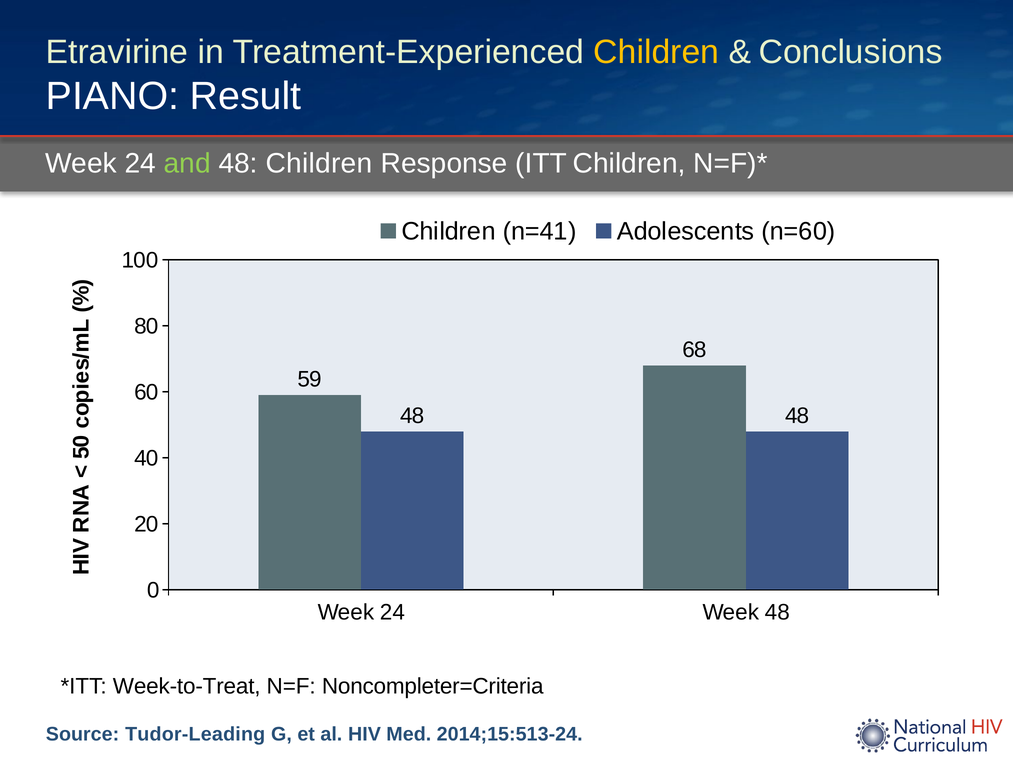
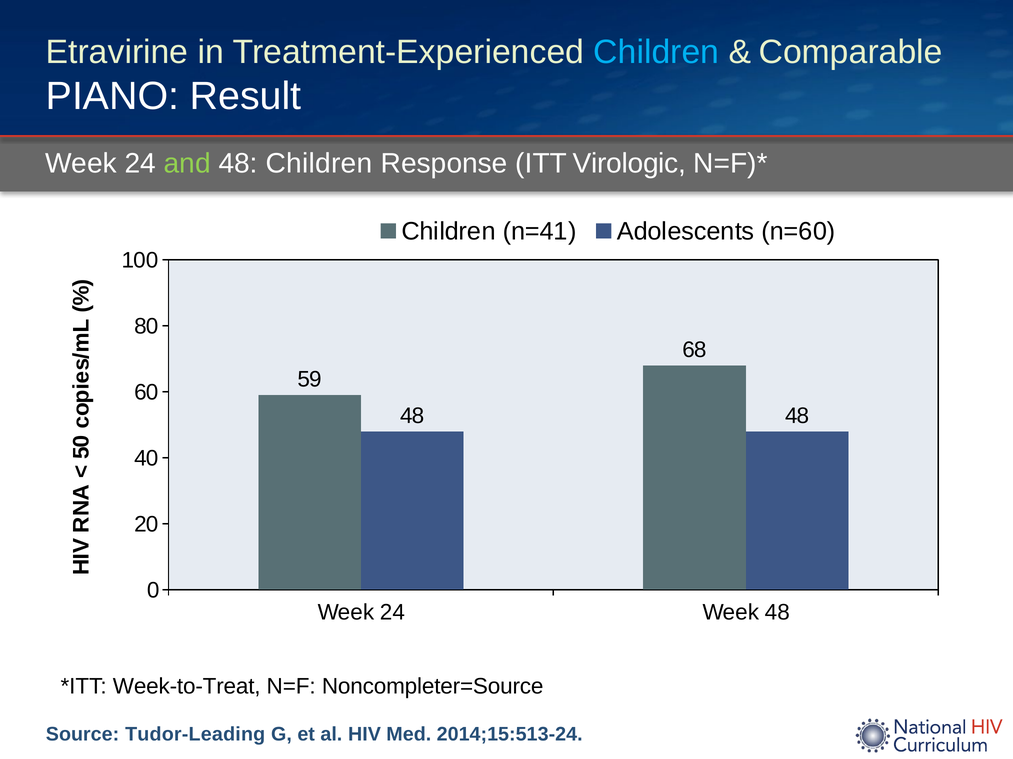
Children at (656, 52) colour: yellow -> light blue
Conclusions: Conclusions -> Comparable
ITT Children: Children -> Virologic
Noncompleter=Criteria: Noncompleter=Criteria -> Noncompleter=Source
